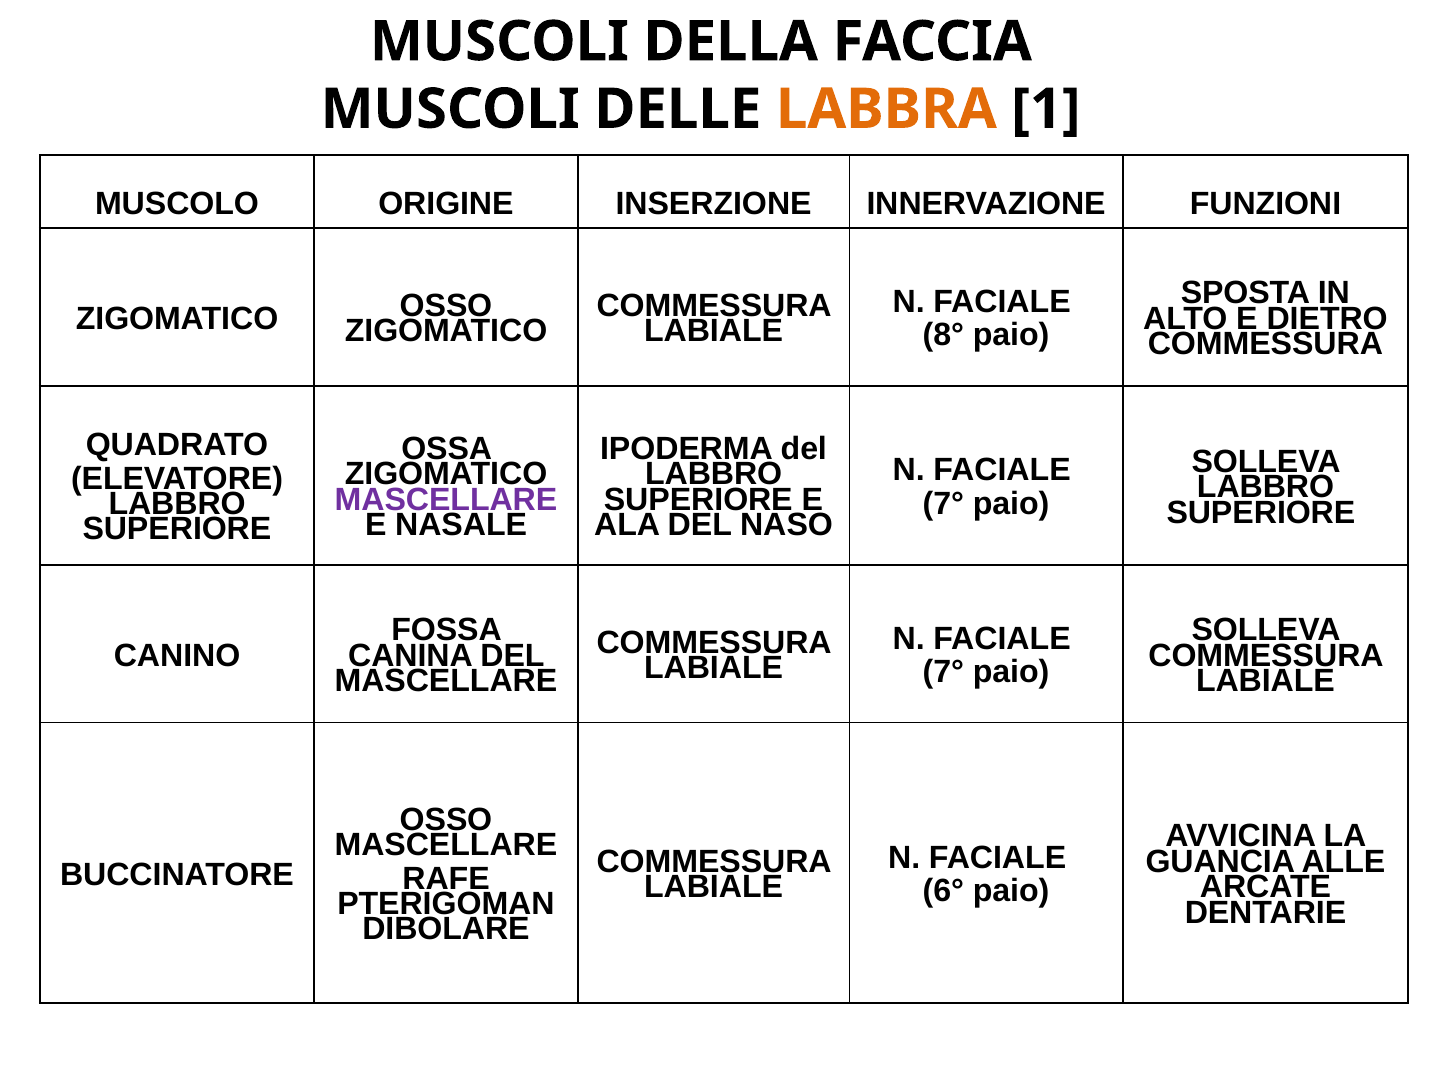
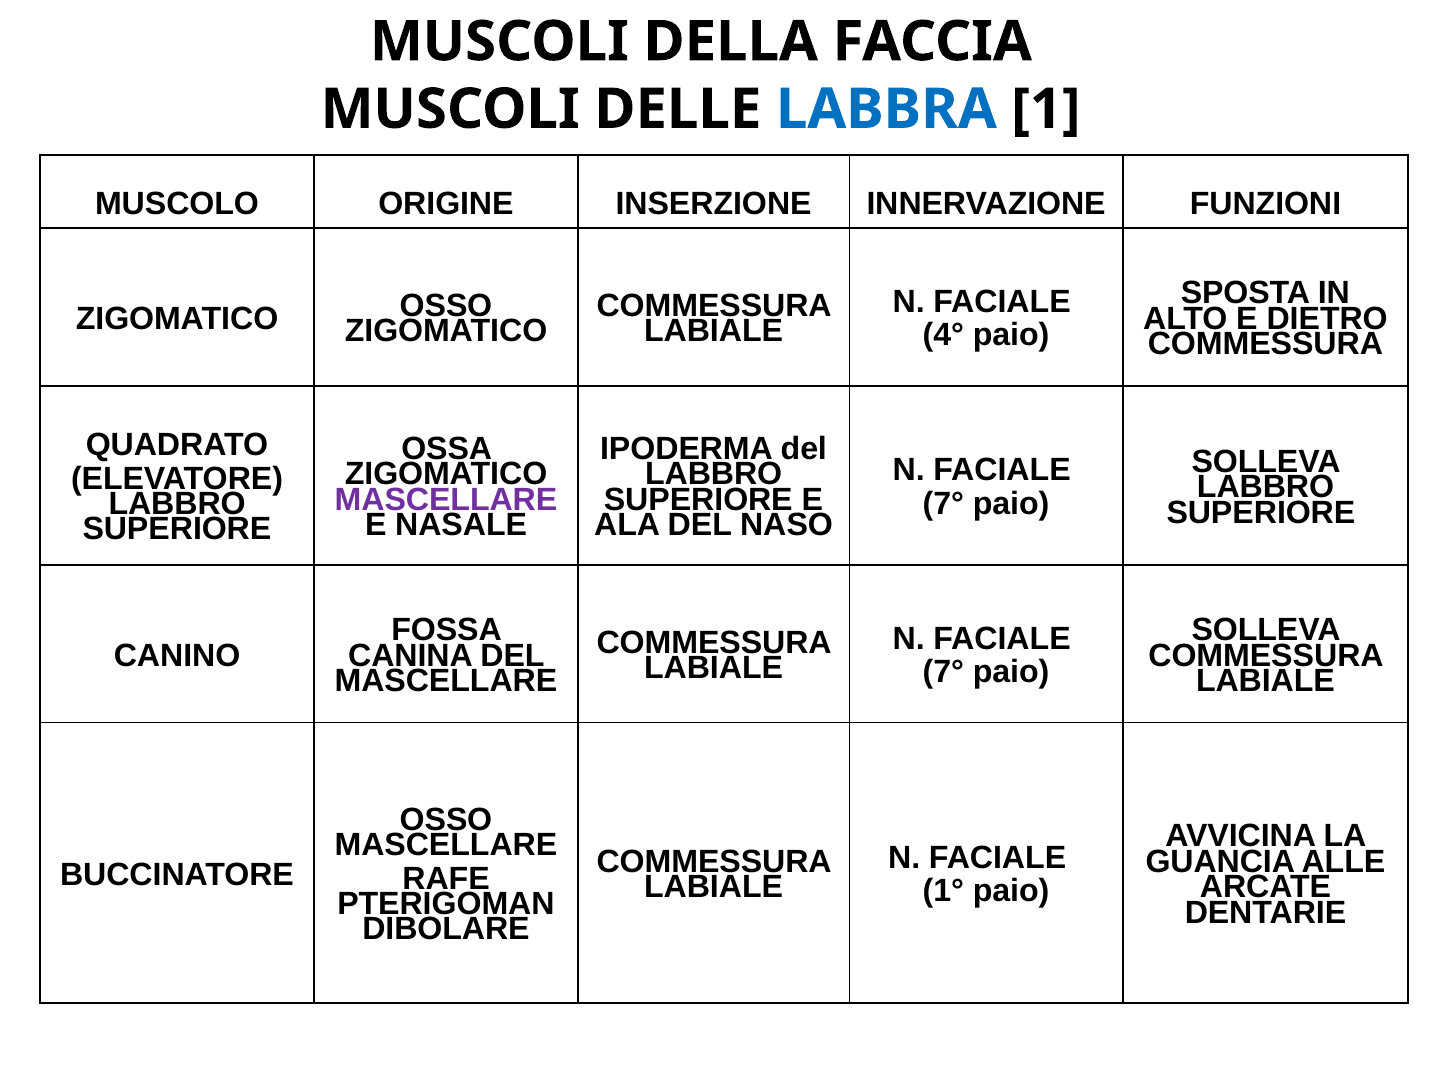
LABBRA colour: orange -> blue
8°: 8° -> 4°
6°: 6° -> 1°
